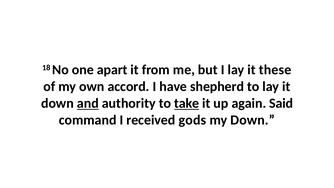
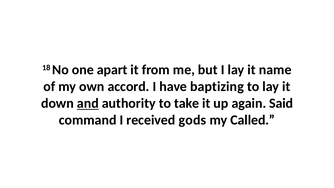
these: these -> name
shepherd: shepherd -> baptizing
take underline: present -> none
my Down: Down -> Called
